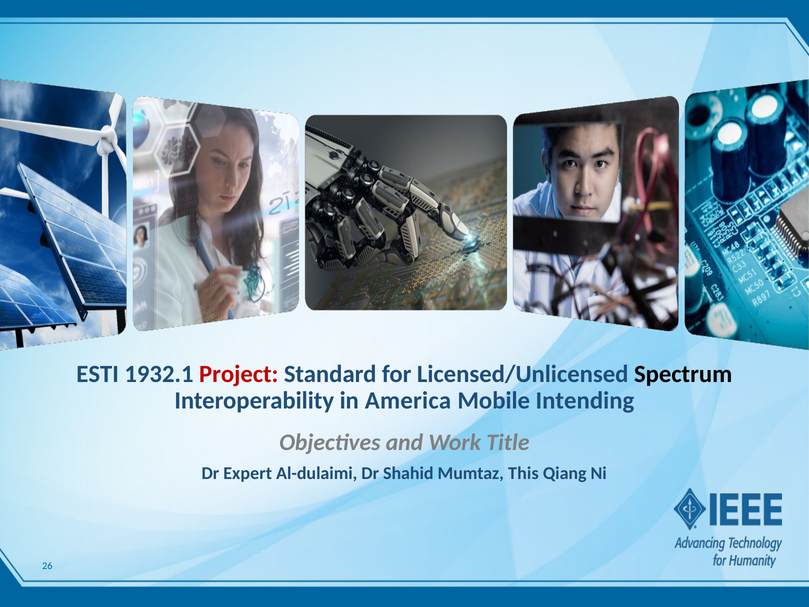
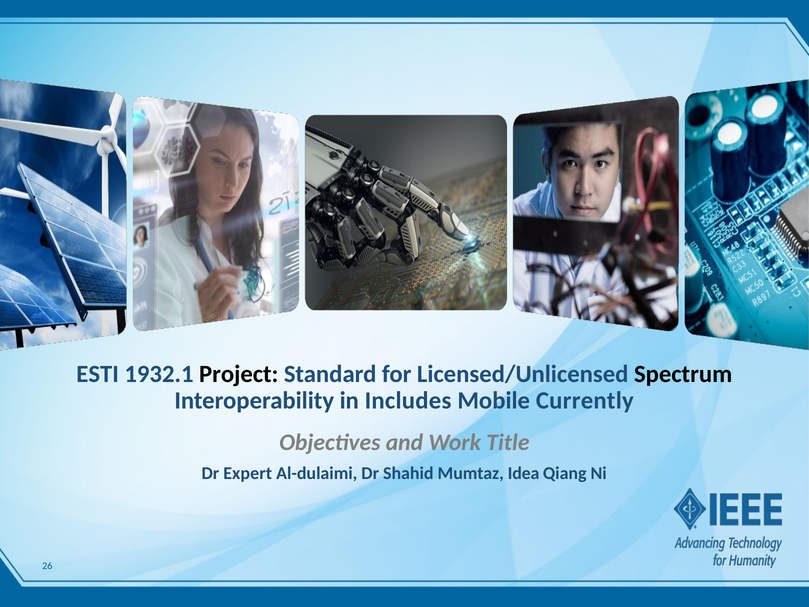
Project colour: red -> black
America: America -> Includes
Intending: Intending -> Currently
This: This -> Idea
